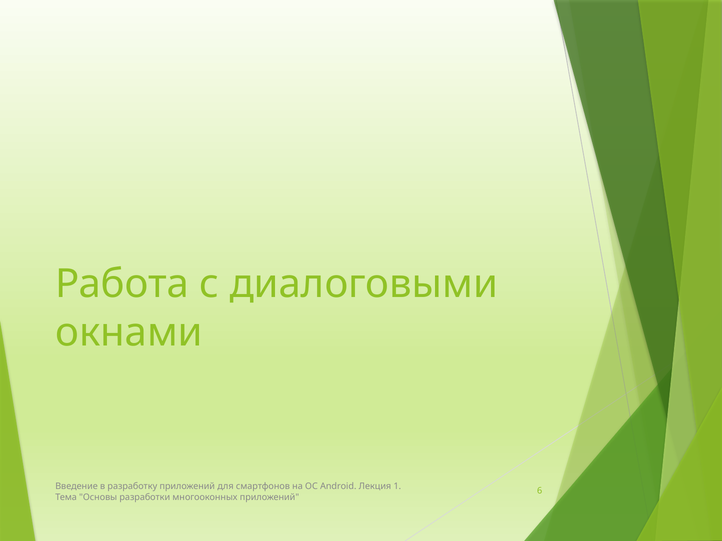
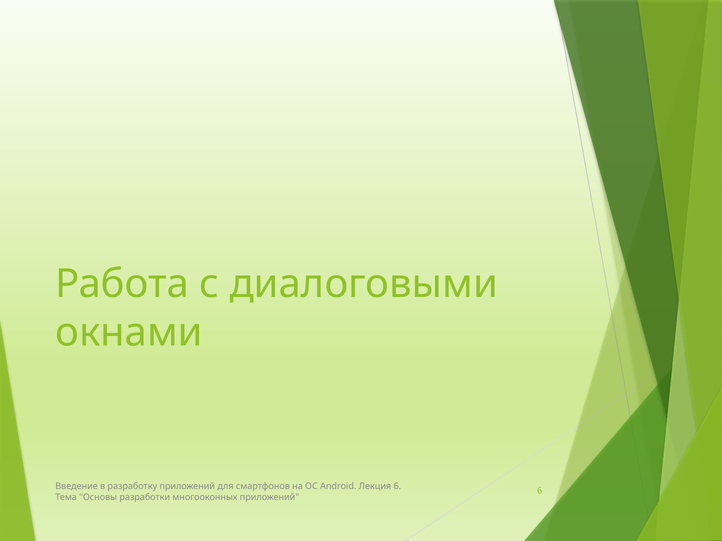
Лекция 1: 1 -> 6
